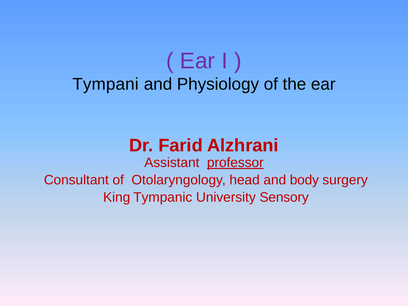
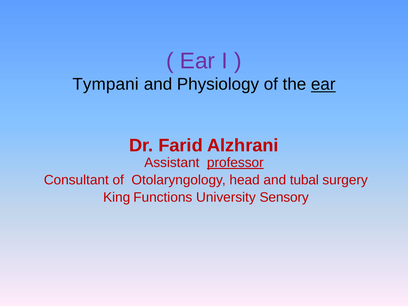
ear at (323, 84) underline: none -> present
body: body -> tubal
Tympanic: Tympanic -> Functions
